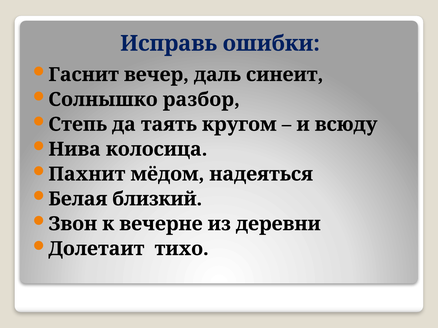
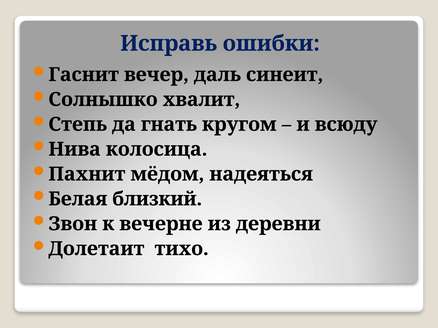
разбор: разбор -> хвалит
таять: таять -> гнать
